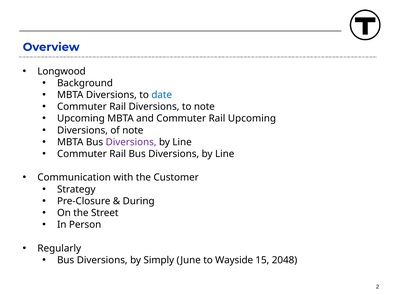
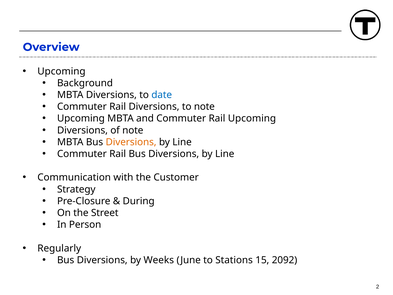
Longwood at (62, 71): Longwood -> Upcoming
Diversions at (131, 142) colour: purple -> orange
Simply: Simply -> Weeks
Wayside: Wayside -> Stations
2048: 2048 -> 2092
